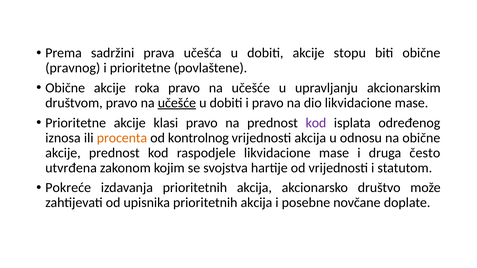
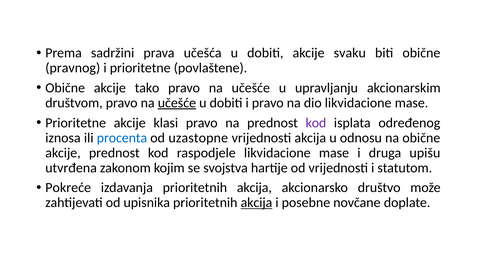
stopu: stopu -> svaku
roka: roka -> tako
procenta colour: orange -> blue
kontrolnog: kontrolnog -> uzastopne
često: često -> upišu
akcija at (256, 203) underline: none -> present
